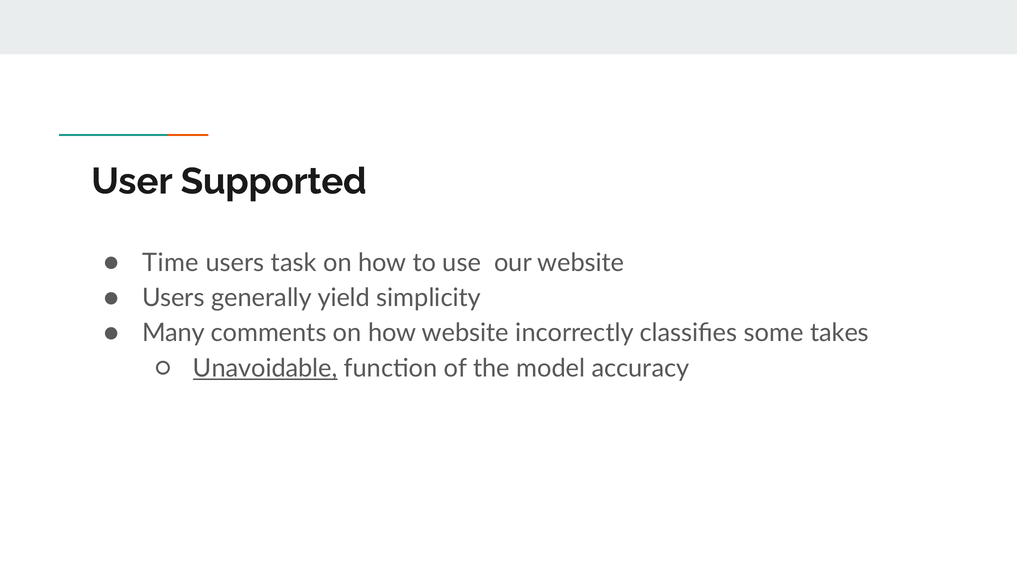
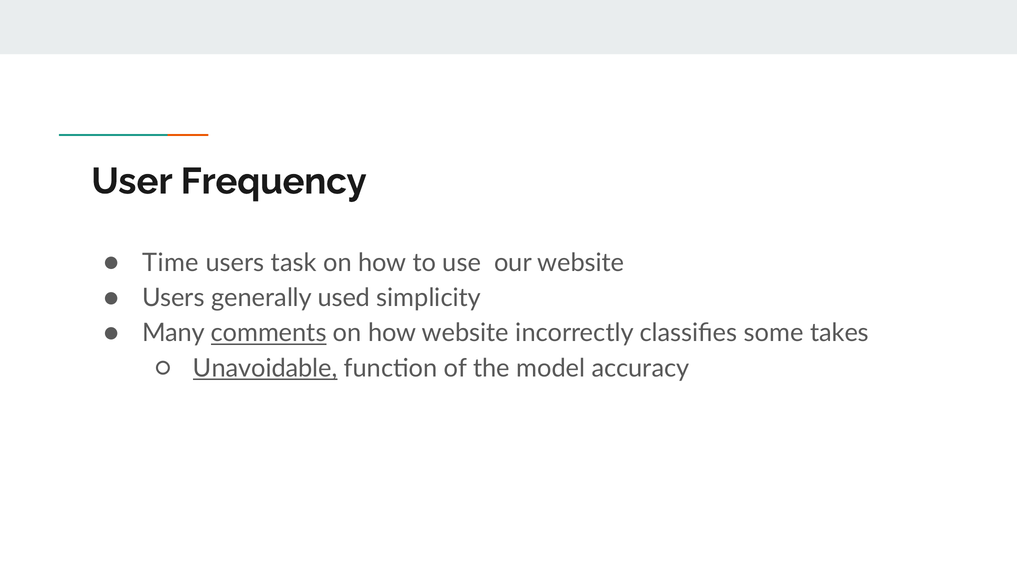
Supported: Supported -> Frequency
yield: yield -> used
comments underline: none -> present
